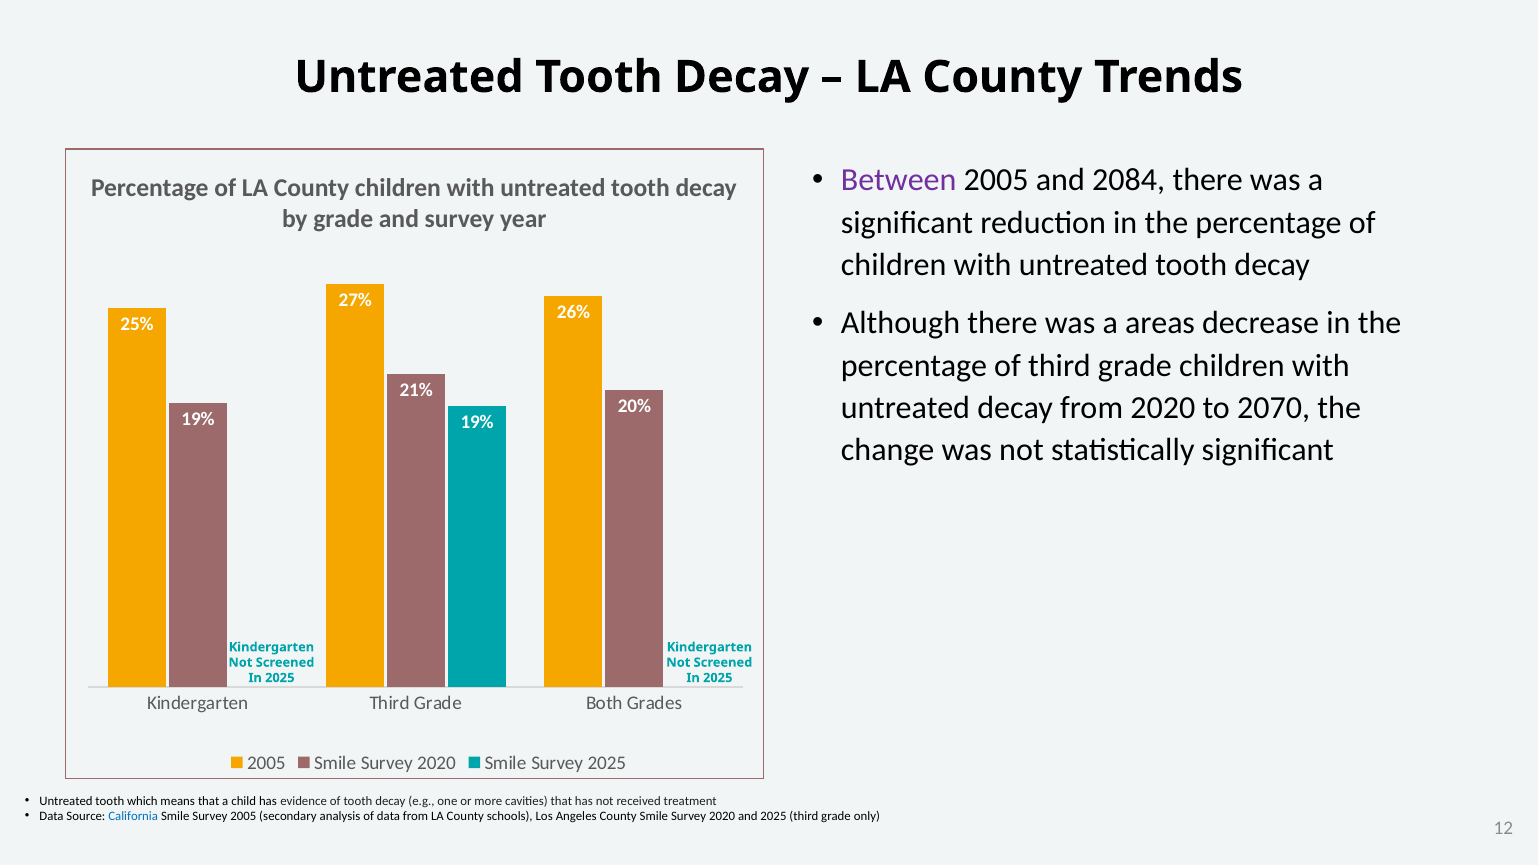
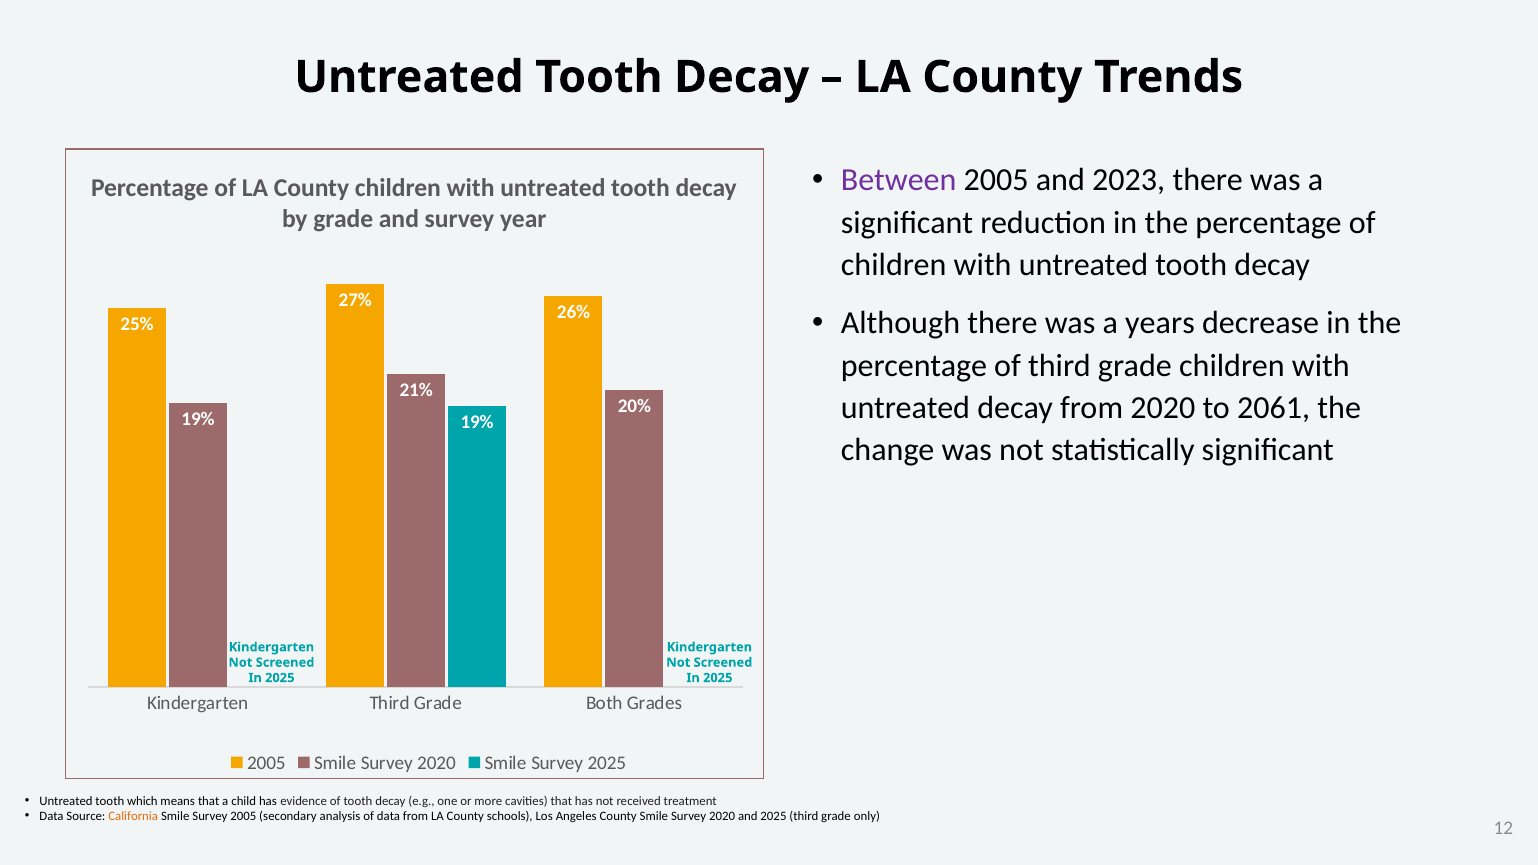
2084: 2084 -> 2023
areas: areas -> years
2070: 2070 -> 2061
California colour: blue -> orange
